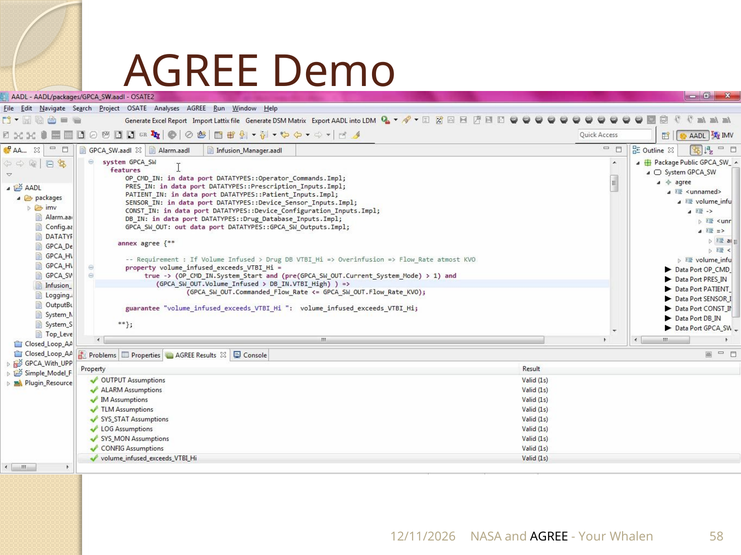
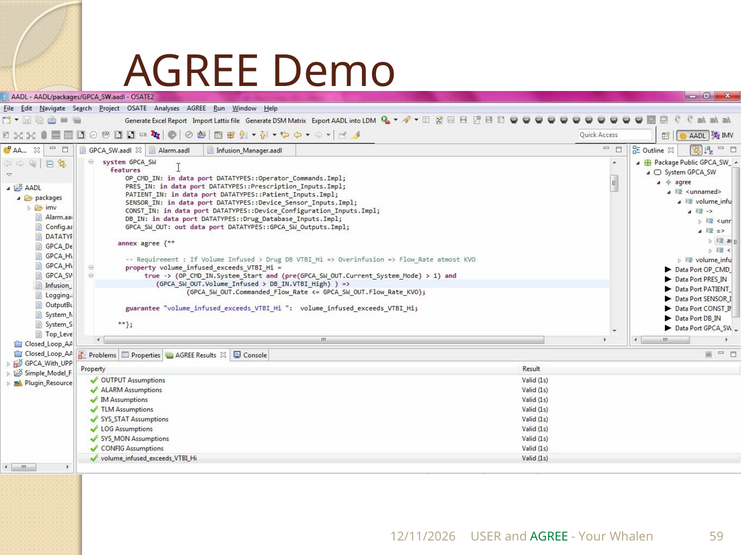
NASA: NASA -> USER
AGREE at (549, 537) colour: black -> green
58: 58 -> 59
